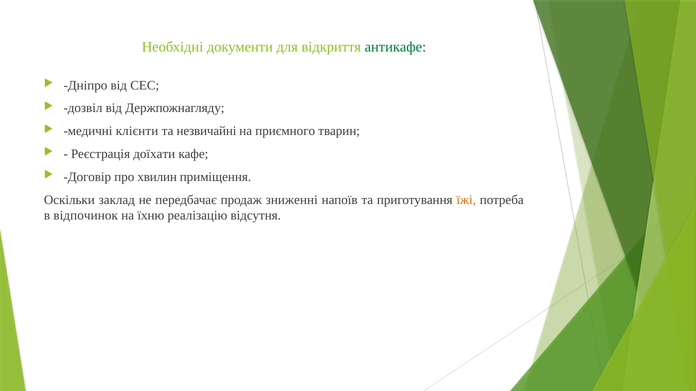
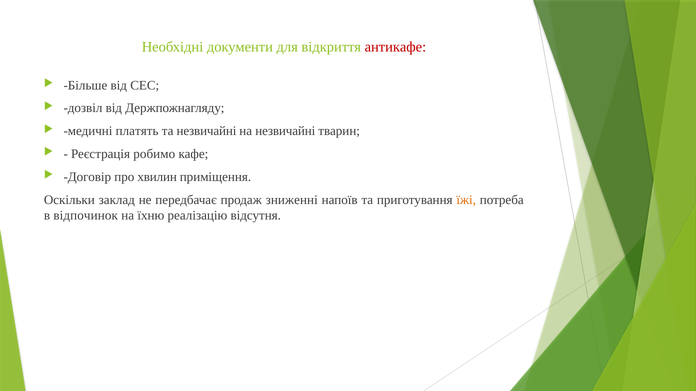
антикафе colour: green -> red
Дніпро: Дніпро -> Більше
клієнти: клієнти -> платять
на приємного: приємного -> незвичайні
доїхати: доїхати -> робимо
